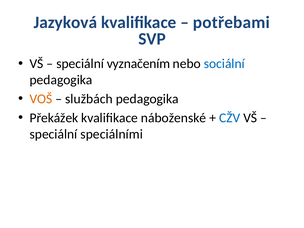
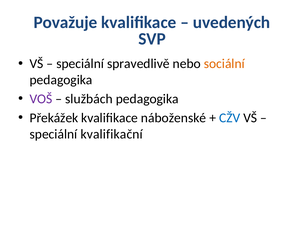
Jazyková: Jazyková -> Považuje
potřebami: potřebami -> uvedených
vyznačením: vyznačením -> spravedlivě
sociální colour: blue -> orange
VOŠ colour: orange -> purple
speciálními: speciálními -> kvalifikační
